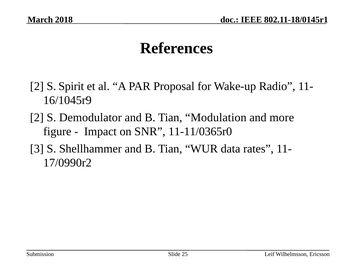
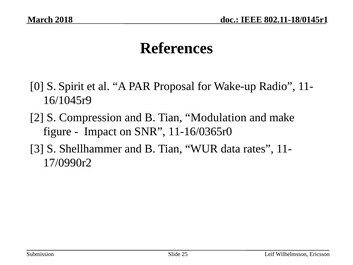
2 at (37, 86): 2 -> 0
Demodulator: Demodulator -> Compression
more: more -> make
11-11/0365r0: 11-11/0365r0 -> 11-16/0365r0
